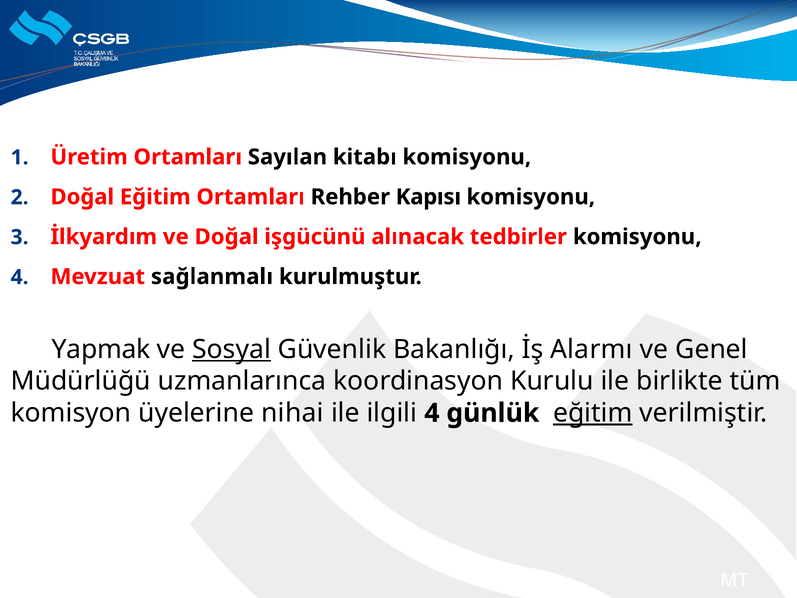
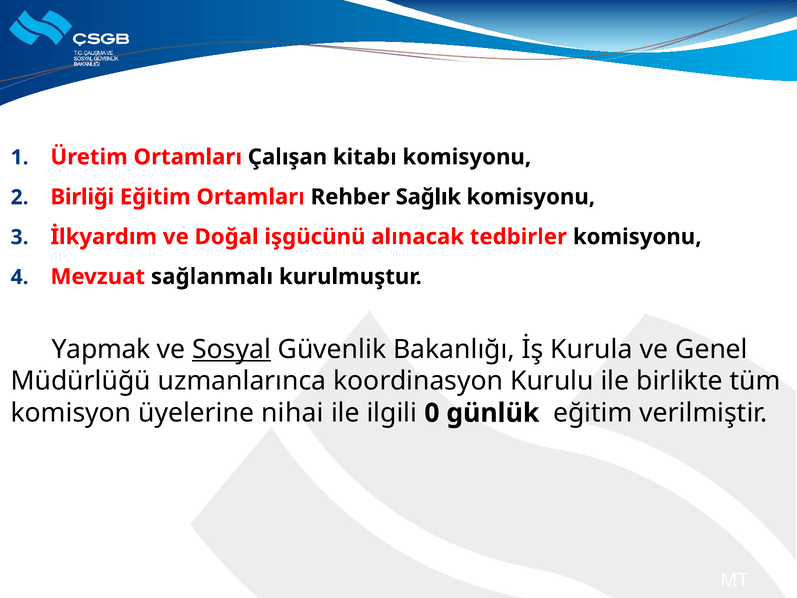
Sayılan: Sayılan -> Çalışan
Doğal at (82, 197): Doğal -> Birliği
Kapısı: Kapısı -> Sağlık
Alarmı: Alarmı -> Kurula
ilgili 4: 4 -> 0
eğitim at (593, 413) underline: present -> none
